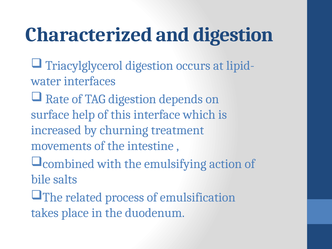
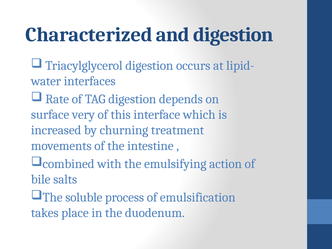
help: help -> very
related: related -> soluble
